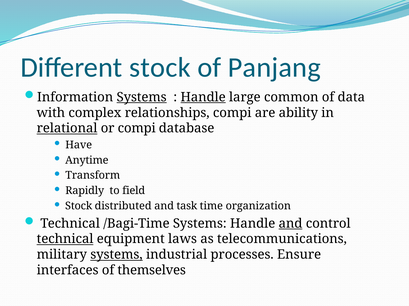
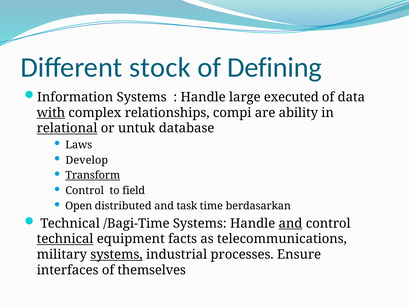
Panjang: Panjang -> Defining
Systems at (142, 97) underline: present -> none
Handle at (203, 97) underline: present -> none
common: common -> executed
with underline: none -> present
or compi: compi -> untuk
Have: Have -> Laws
Anytime: Anytime -> Develop
Transform underline: none -> present
Rapidly at (85, 191): Rapidly -> Control
Stock at (79, 207): Stock -> Open
organization: organization -> berdasarkan
laws: laws -> facts
